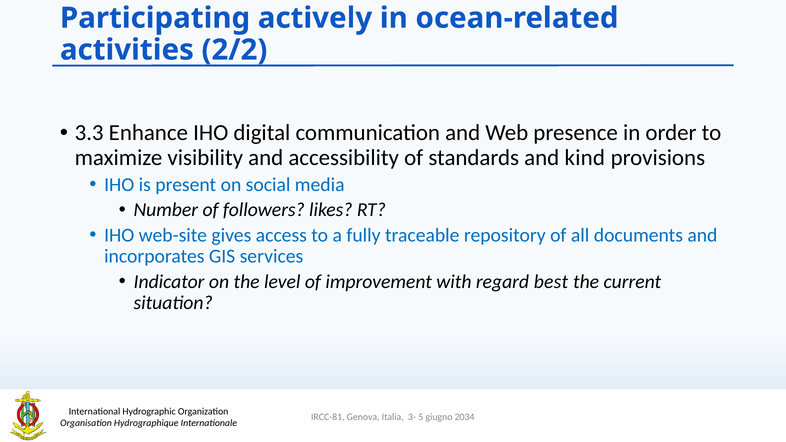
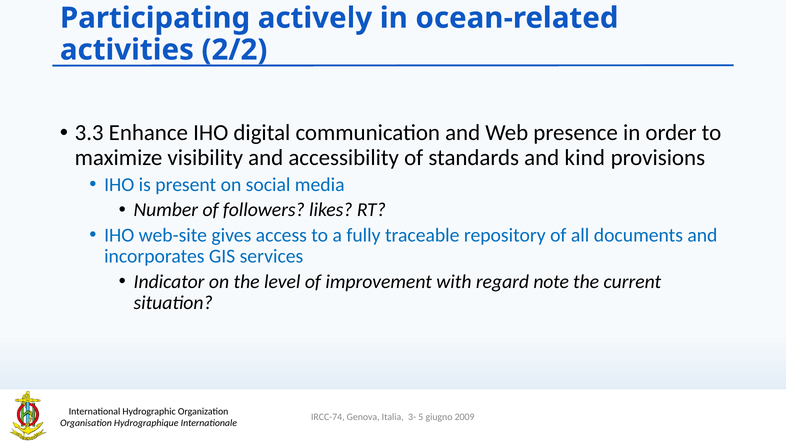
best: best -> note
IRCC-81: IRCC-81 -> IRCC-74
2034: 2034 -> 2009
